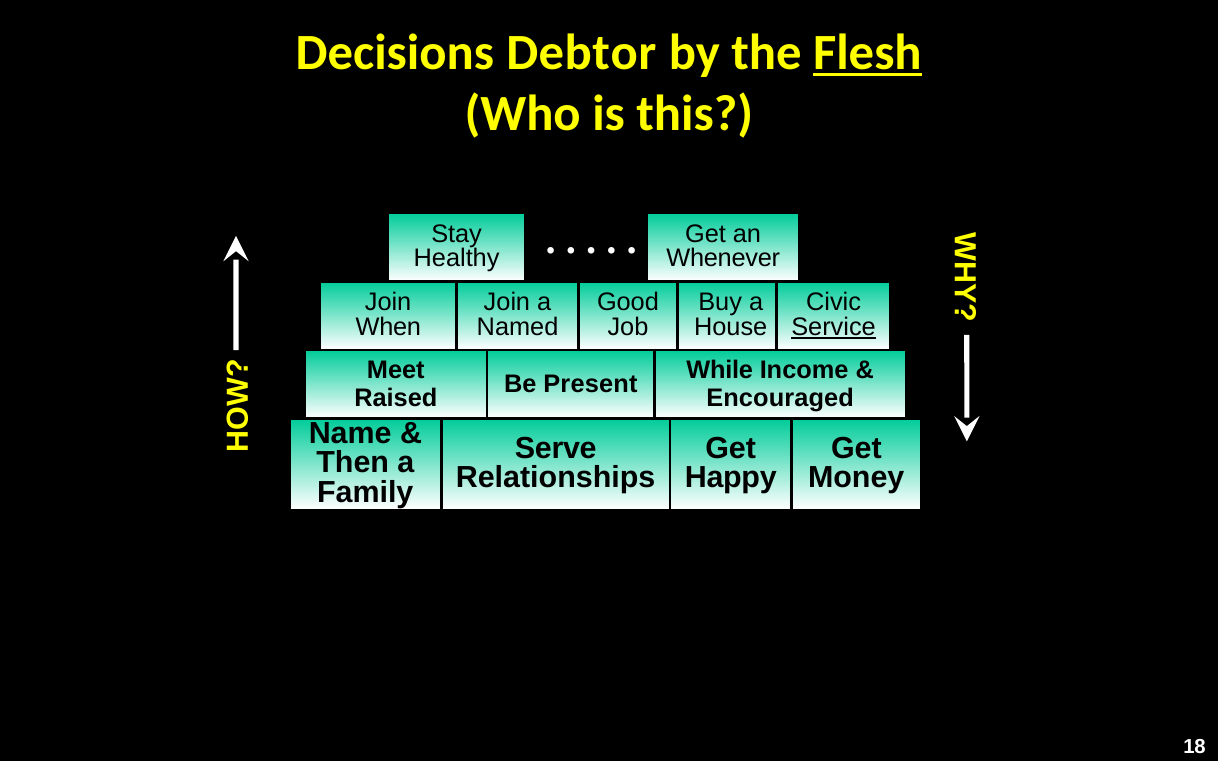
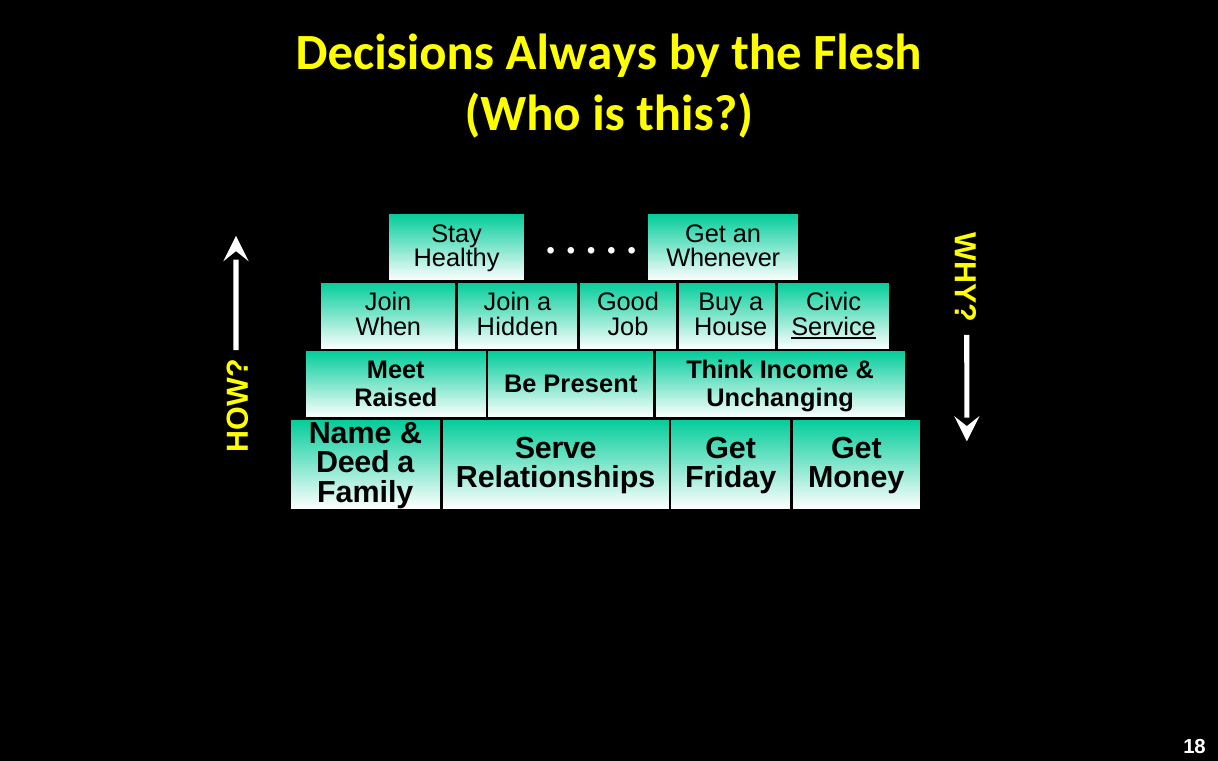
Debtor: Debtor -> Always
Flesh underline: present -> none
Named: Named -> Hidden
While: While -> Think
Encouraged: Encouraged -> Unchanging
Then: Then -> Deed
Happy at (731, 478): Happy -> Friday
